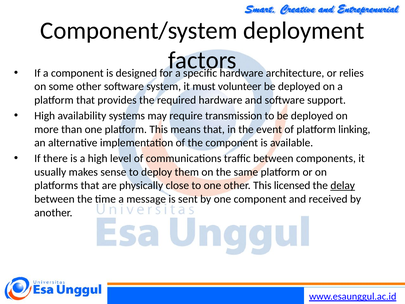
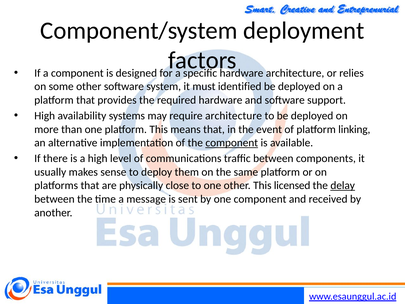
volunteer: volunteer -> identified
require transmission: transmission -> architecture
component at (232, 143) underline: none -> present
